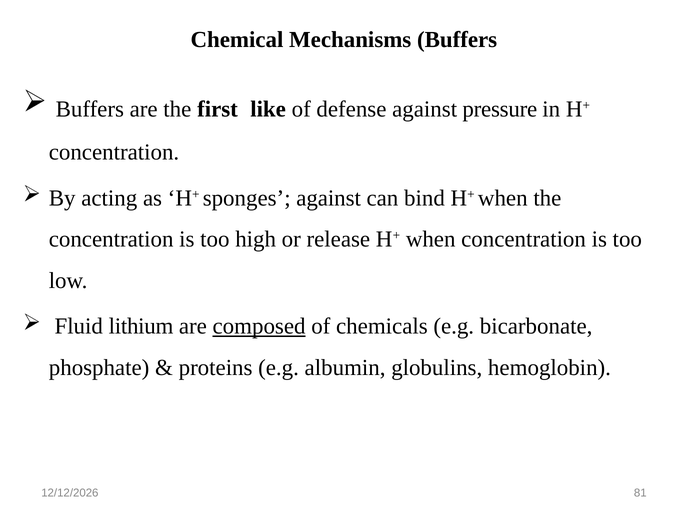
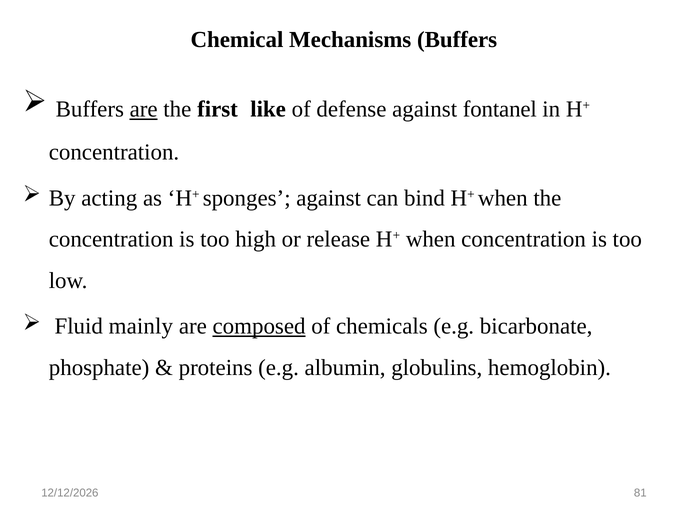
are at (144, 109) underline: none -> present
pressure: pressure -> fontanel
lithium: lithium -> mainly
